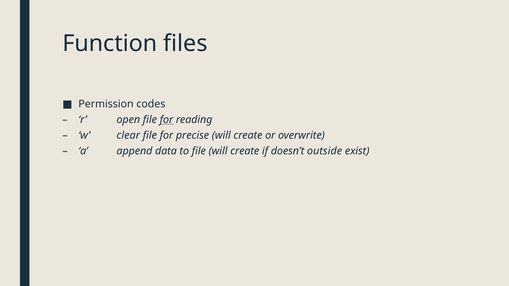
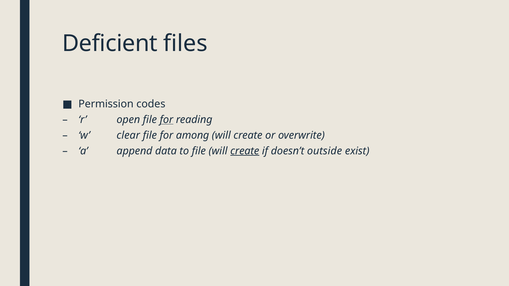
Function: Function -> Deficient
precise: precise -> among
create at (245, 151) underline: none -> present
